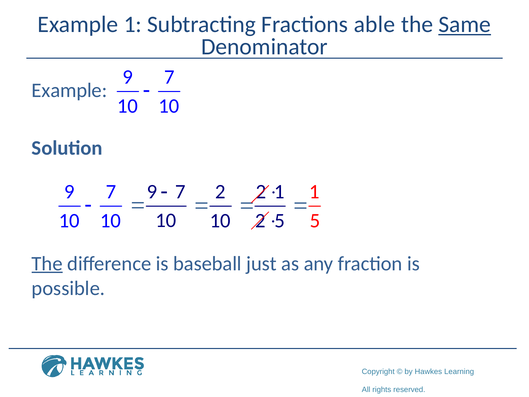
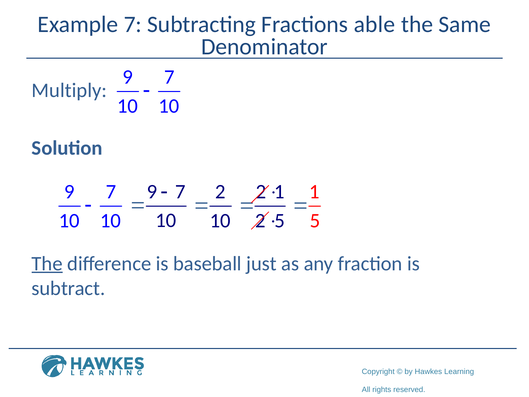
Example 1: 1 -> 7
Same underline: present -> none
Example at (69, 90): Example -> Multiply
possible: possible -> subtract
